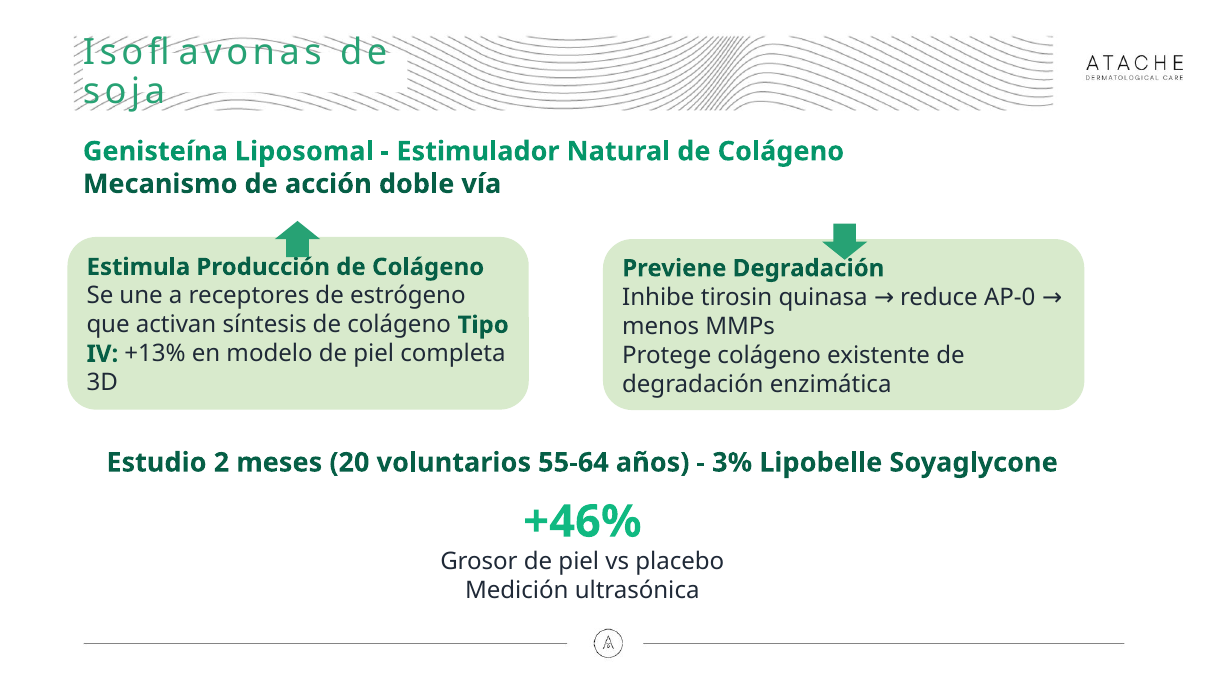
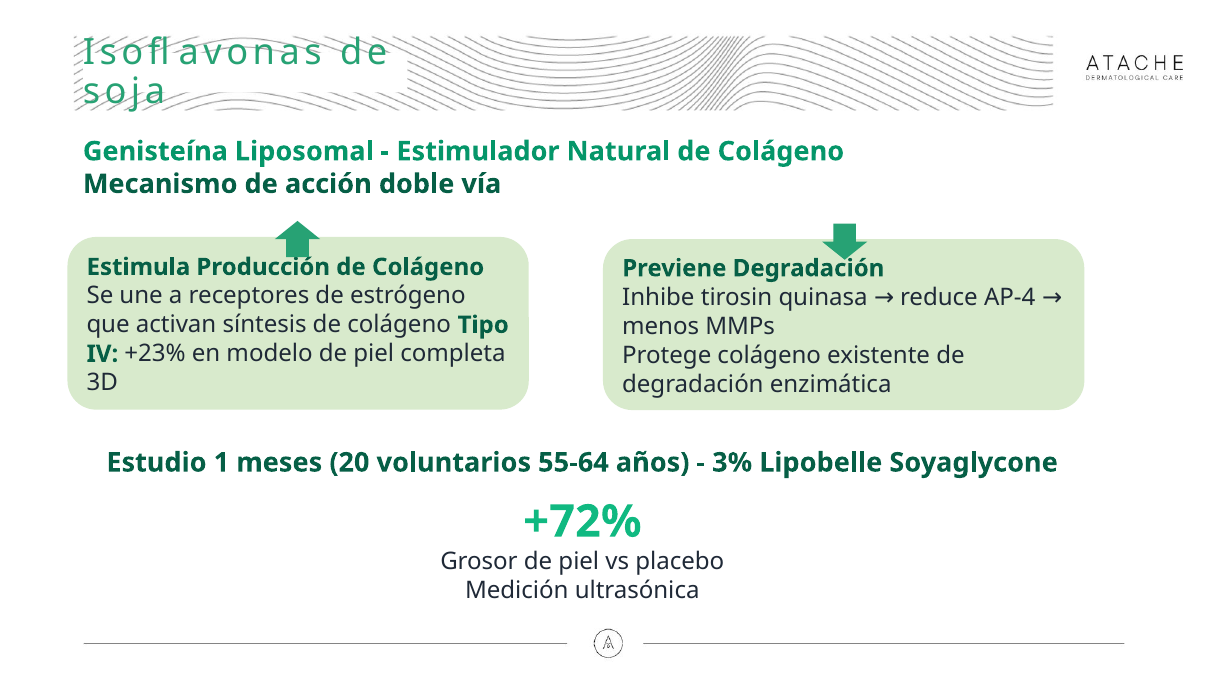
AP-0: AP-0 -> AP-4
+13%: +13% -> +23%
2: 2 -> 1
+46%: +46% -> +72%
